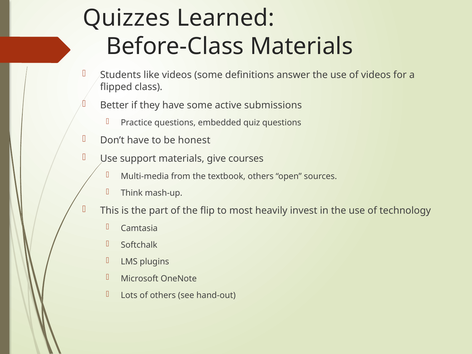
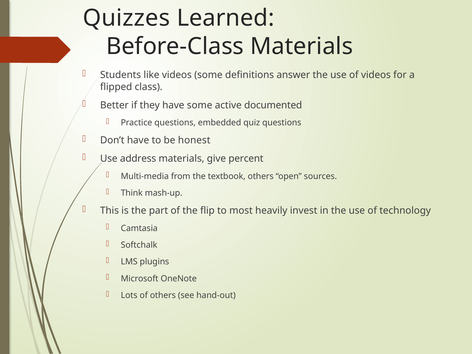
submissions: submissions -> documented
support: support -> address
courses: courses -> percent
